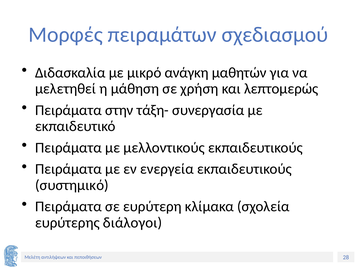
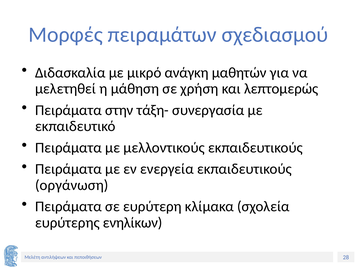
συστημικό: συστημικό -> οργάνωση
διάλογοι: διάλογοι -> ενηλίκων
